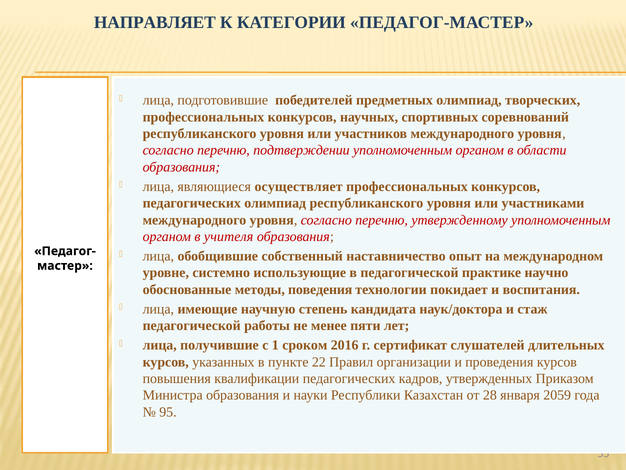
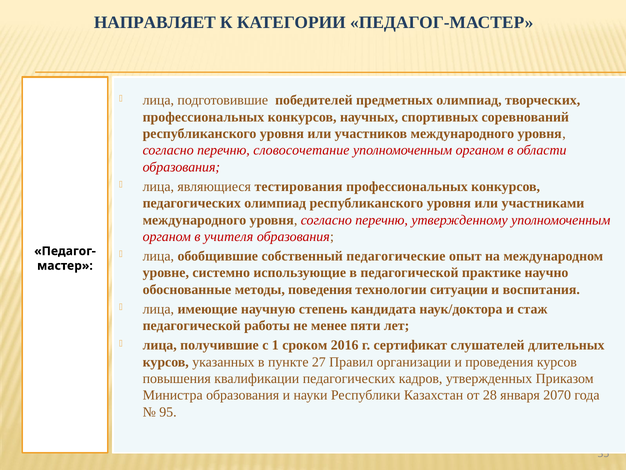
подтверждении: подтверждении -> словосочетание
осуществляет: осуществляет -> тестирования
наставничество: наставничество -> педагогические
покидает: покидает -> ситуации
22: 22 -> 27
2059: 2059 -> 2070
